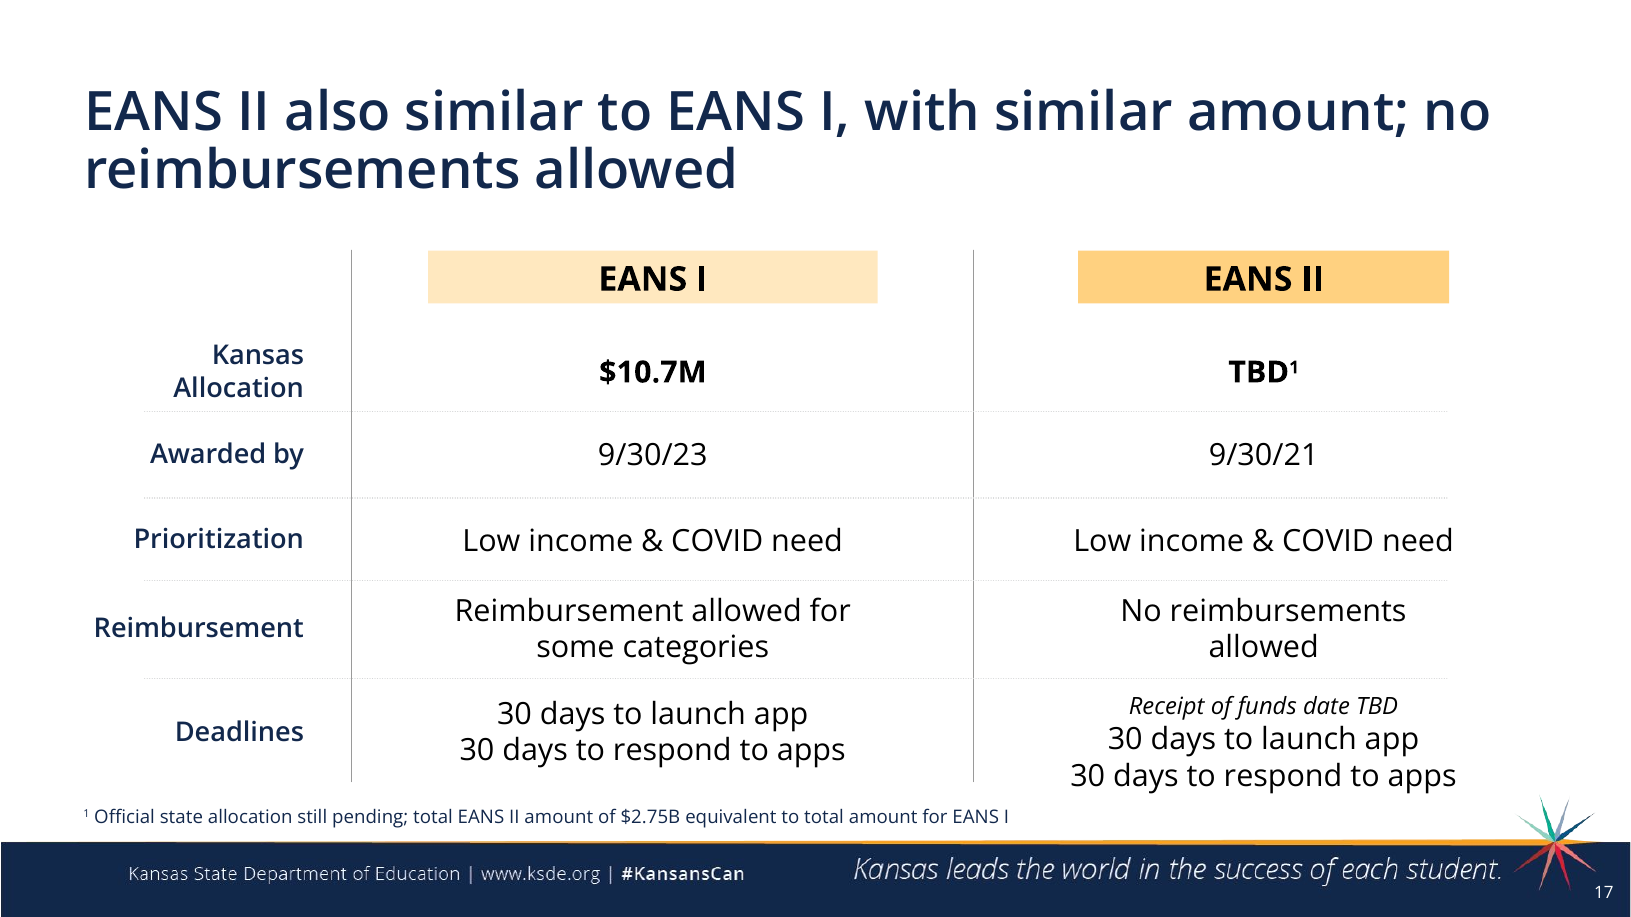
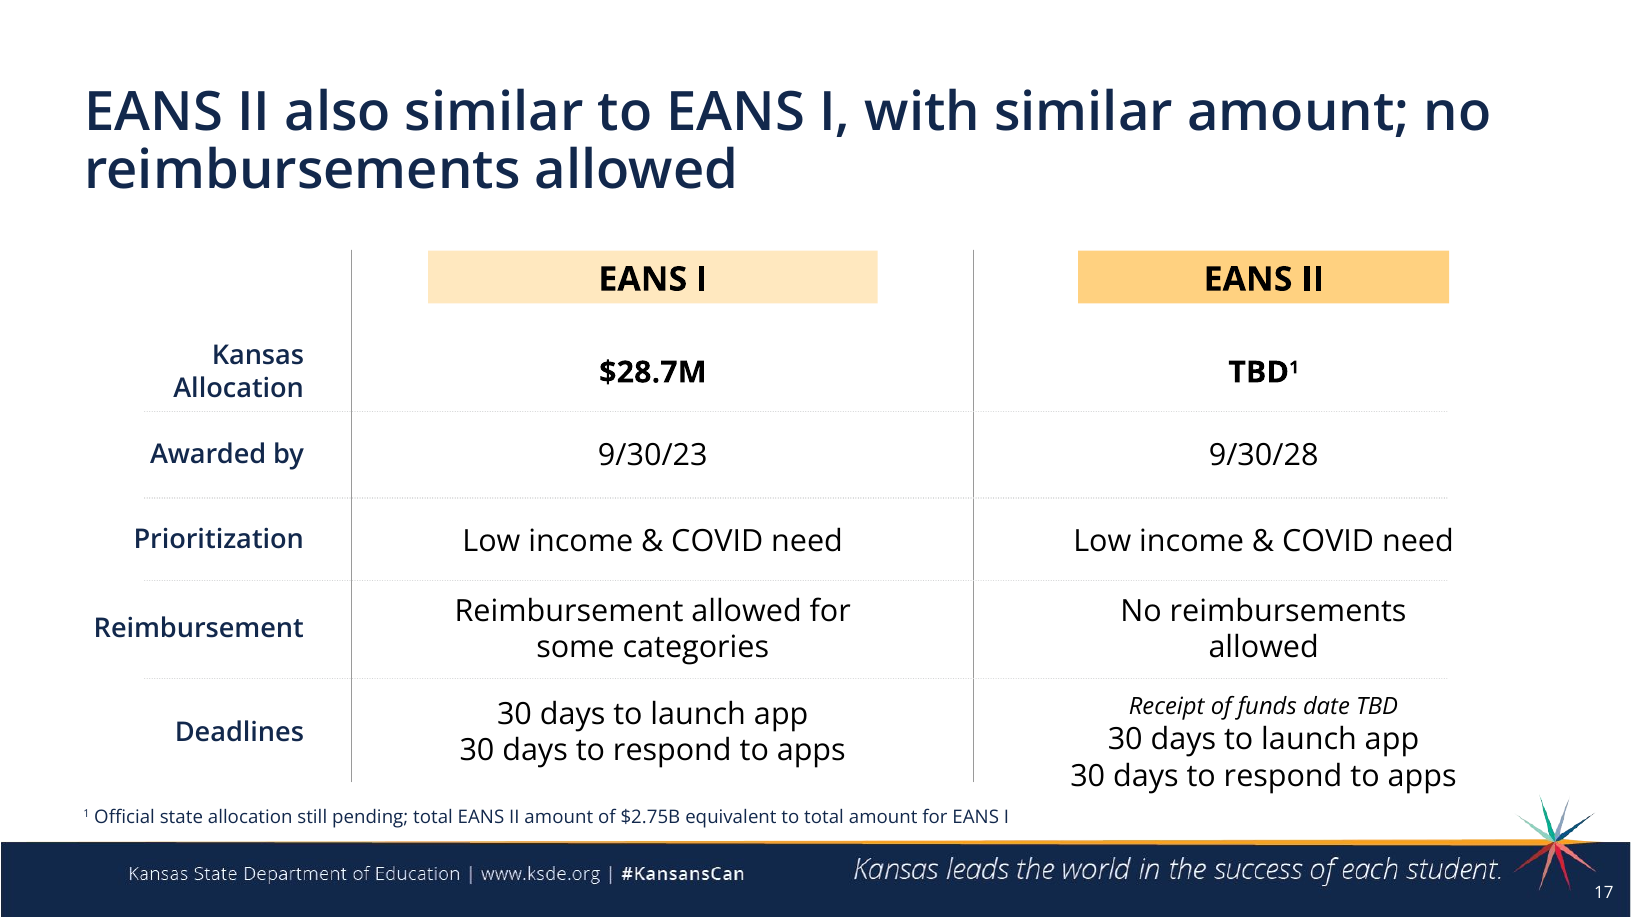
$10.7M: $10.7M -> $28.7M
9/30/21: 9/30/21 -> 9/30/28
